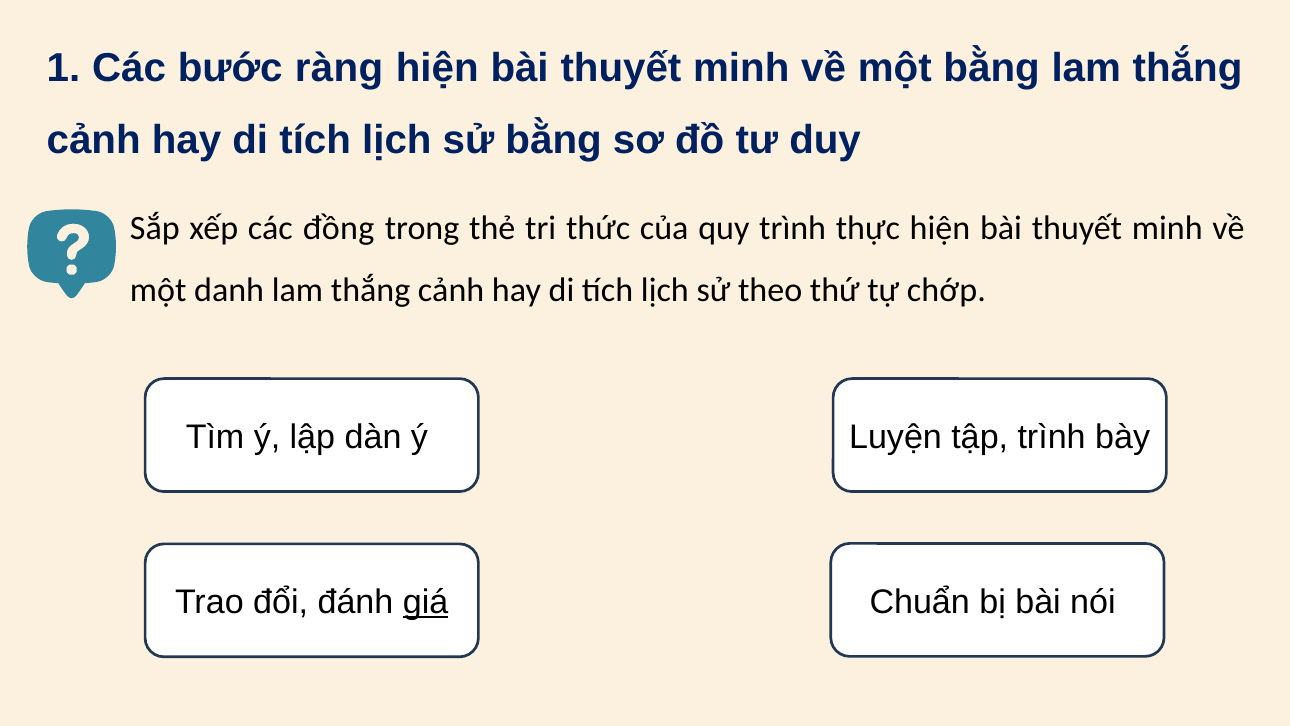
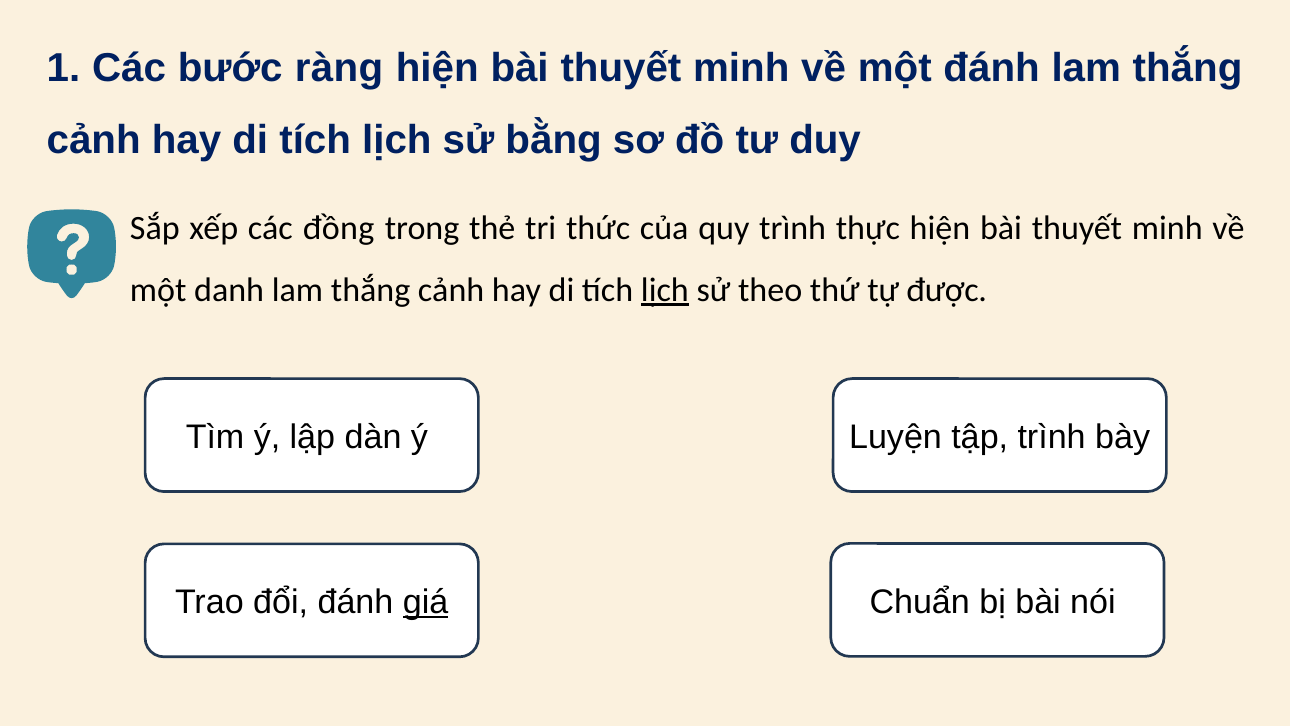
một bằng: bằng -> đánh
lịch at (665, 290) underline: none -> present
chớp: chớp -> được
